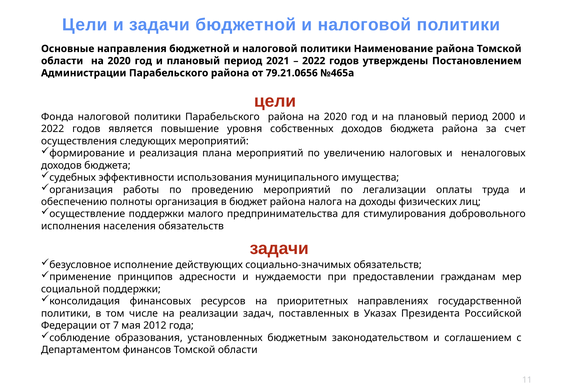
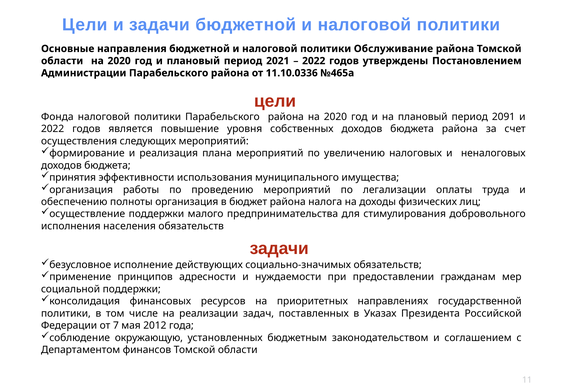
Наименование: Наименование -> Обслуживание
79.21.0656: 79.21.0656 -> 11.10.0336
2000: 2000 -> 2091
судебных: судебных -> принятия
образования: образования -> окружающую
